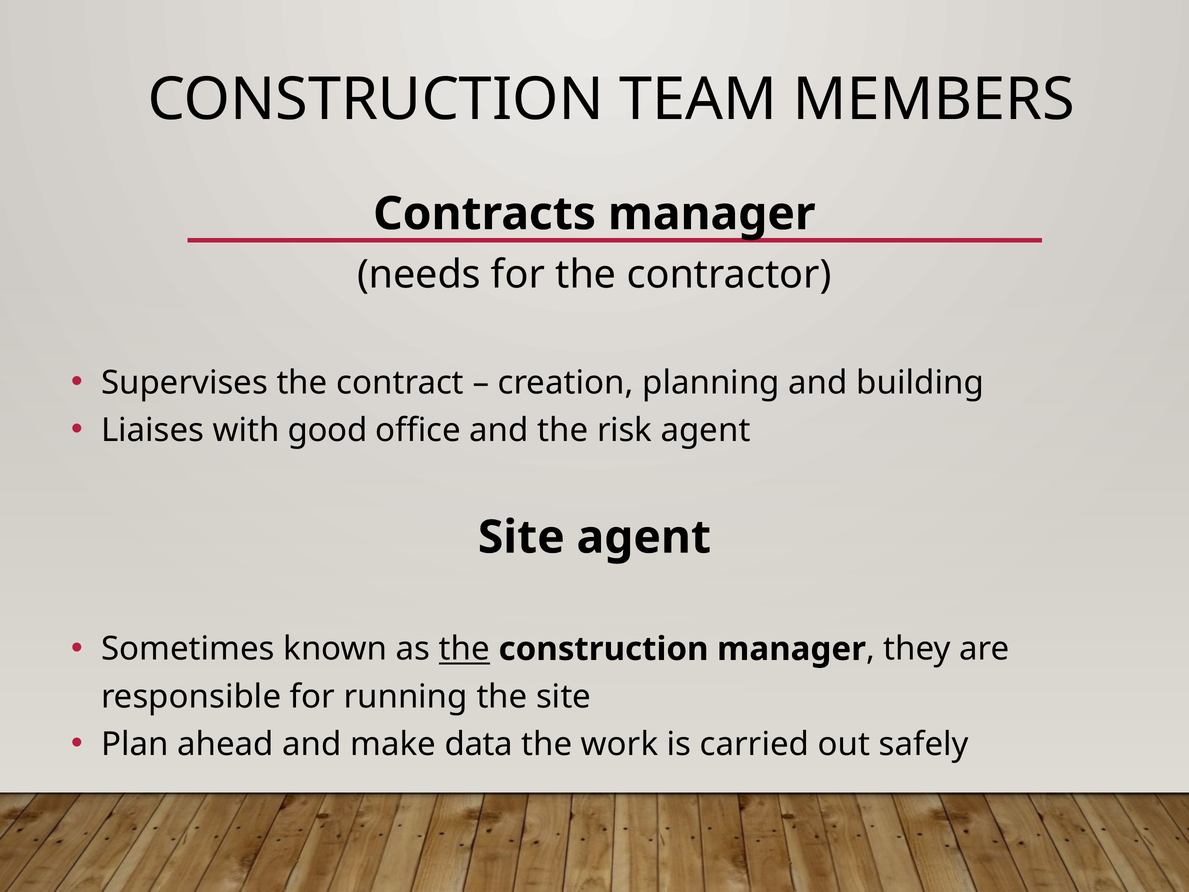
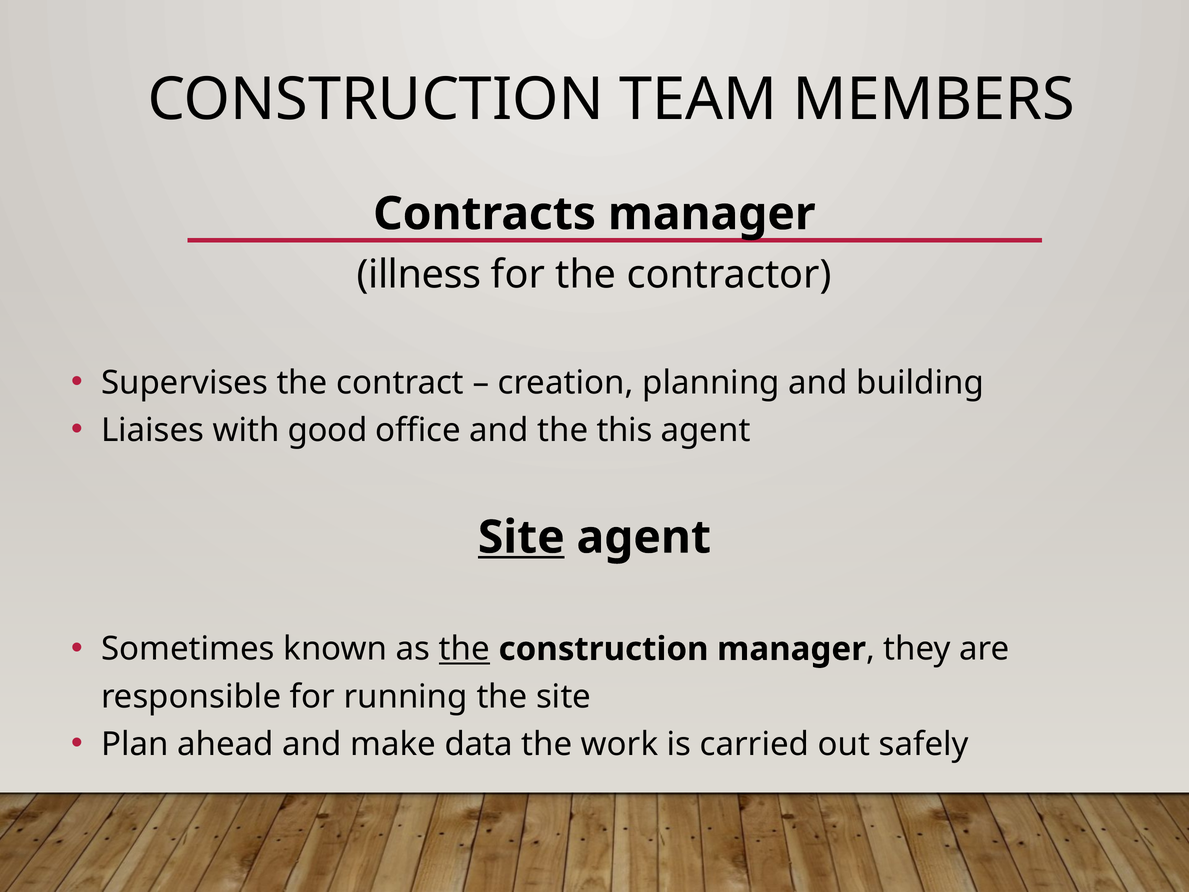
needs: needs -> illness
risk: risk -> this
Site at (521, 537) underline: none -> present
